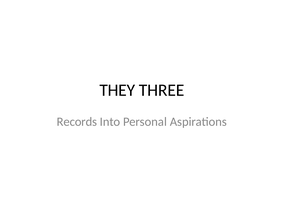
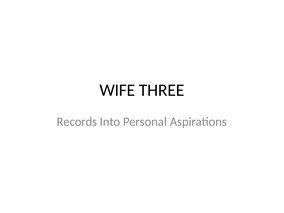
THEY: THEY -> WIFE
